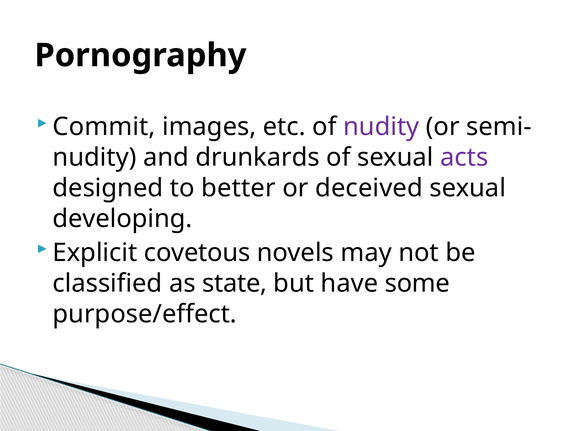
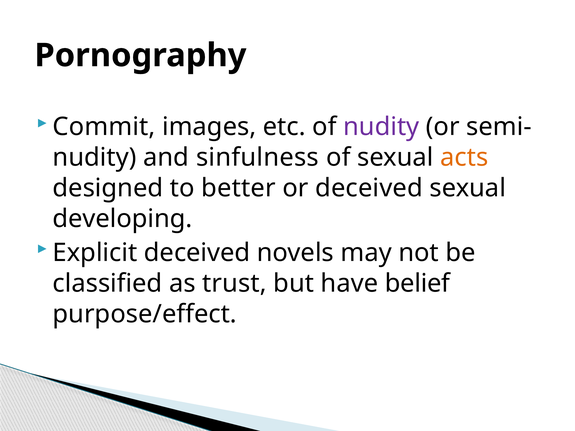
drunkards: drunkards -> sinfulness
acts colour: purple -> orange
Explicit covetous: covetous -> deceived
state: state -> trust
some: some -> belief
